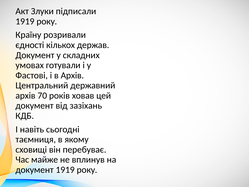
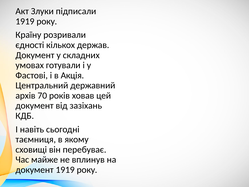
в Архів: Архів -> Акція
